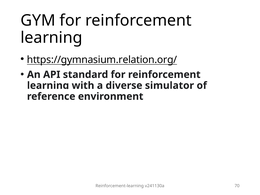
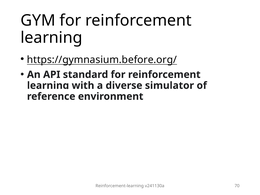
https://gymnasium.relation.org/: https://gymnasium.relation.org/ -> https://gymnasium.before.org/
